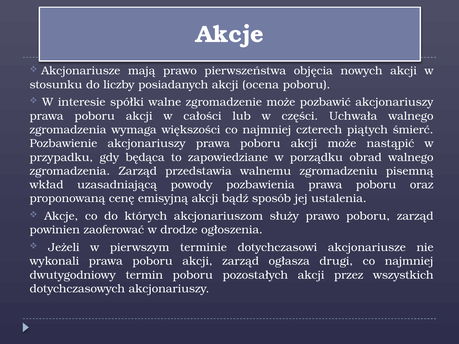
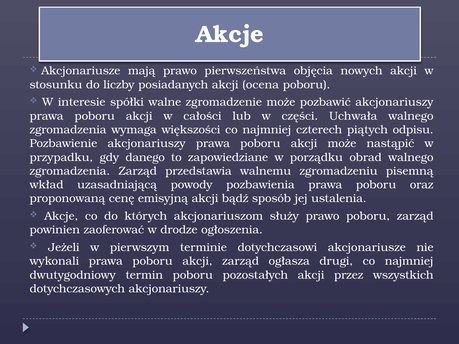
śmierć: śmierć -> odpisu
będąca: będąca -> danego
